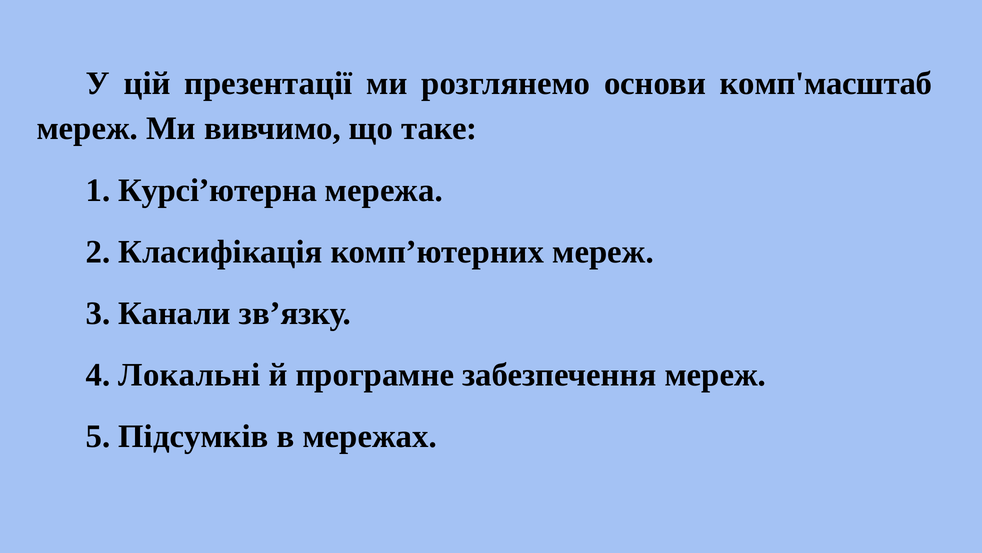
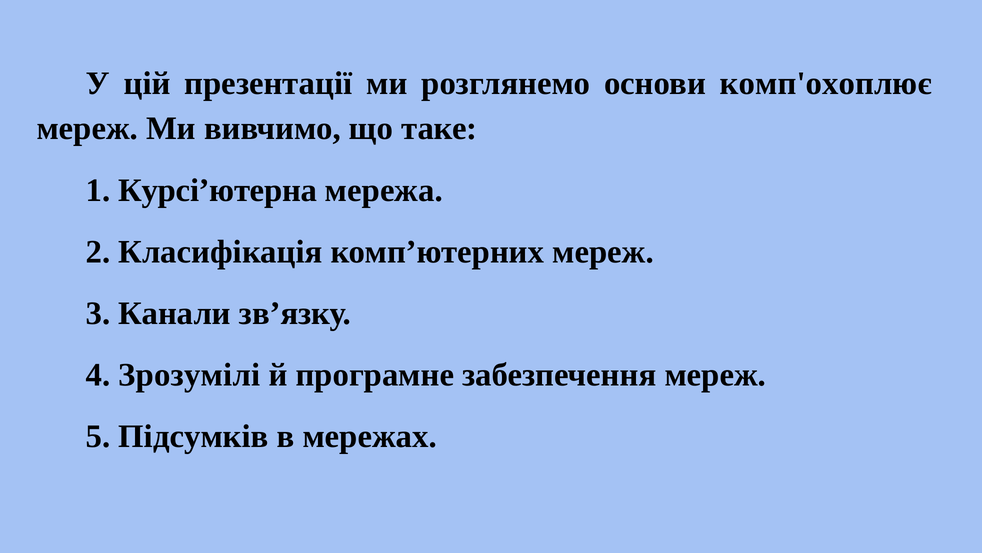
комп'масштаб: комп'масштаб -> комп'охоплює
Локальні: Локальні -> Зрозумілі
